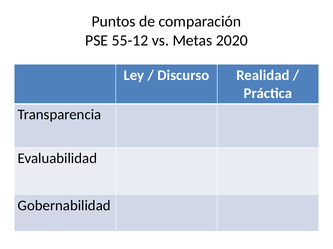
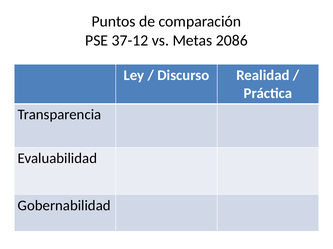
55-12: 55-12 -> 37-12
2020: 2020 -> 2086
